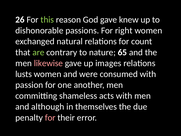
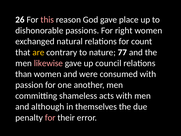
this colour: light green -> pink
knew: knew -> place
are colour: light green -> yellow
65: 65 -> 77
images: images -> council
lusts: lusts -> than
